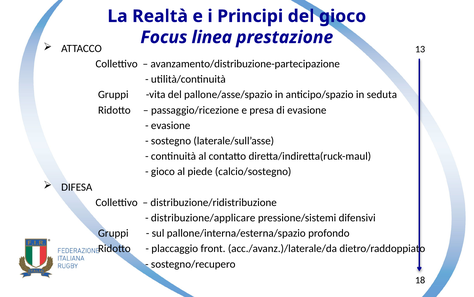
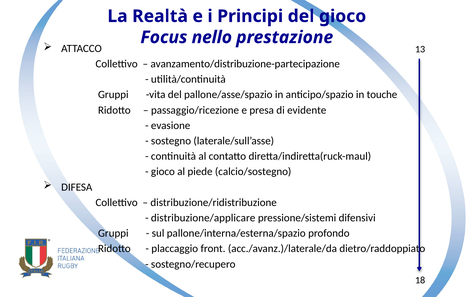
linea: linea -> nello
seduta: seduta -> touche
di evasione: evasione -> evidente
